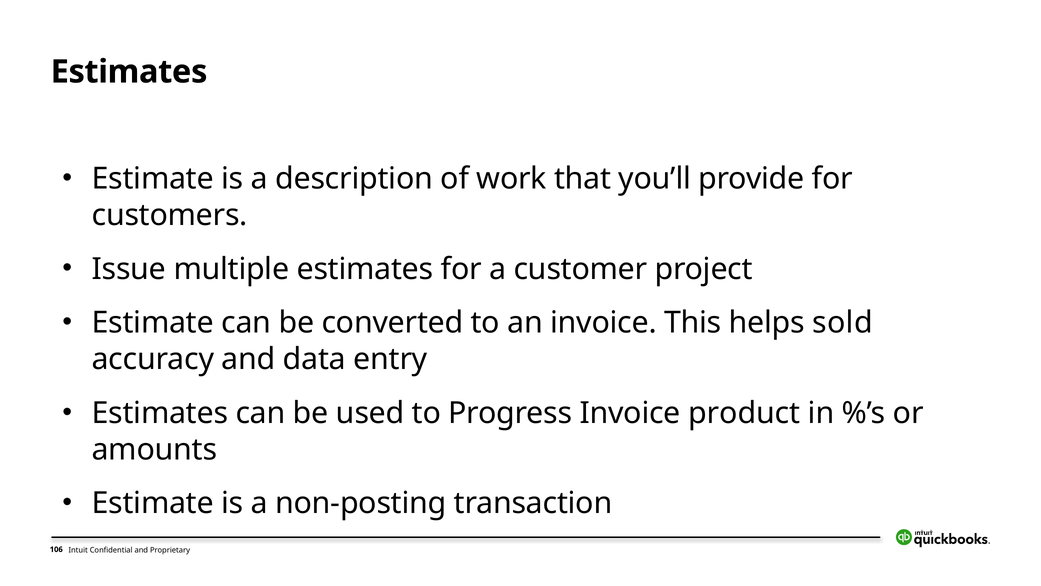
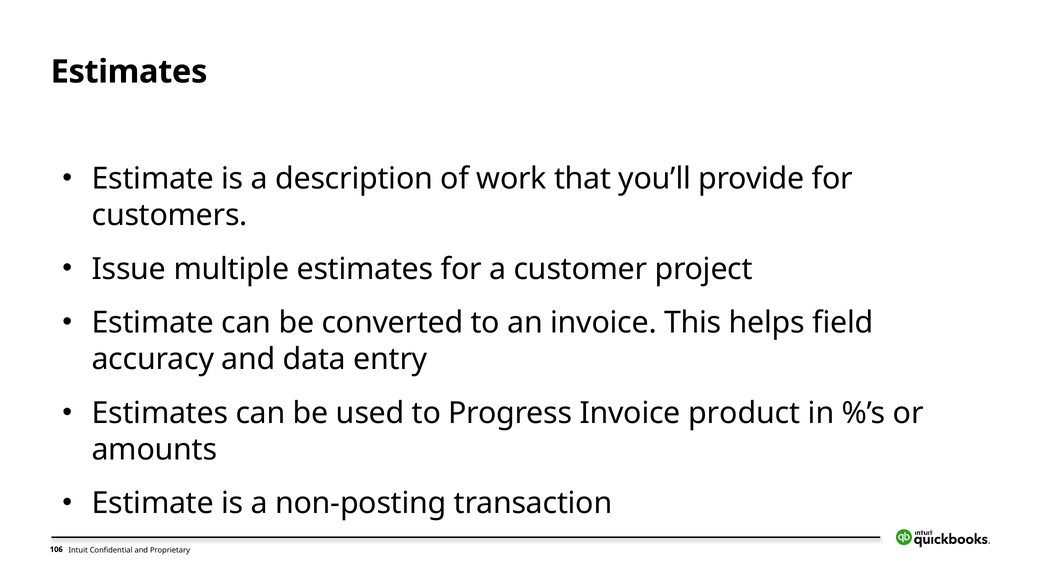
sold: sold -> field
